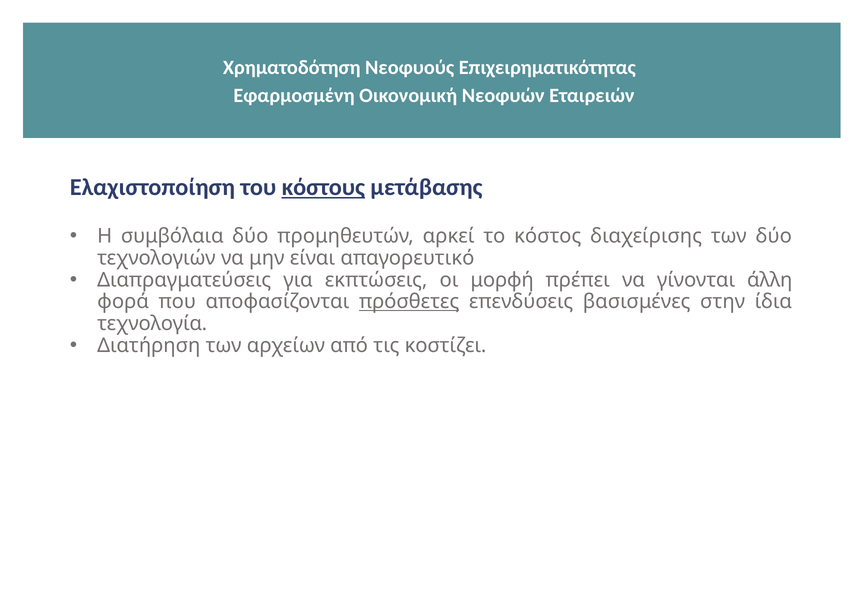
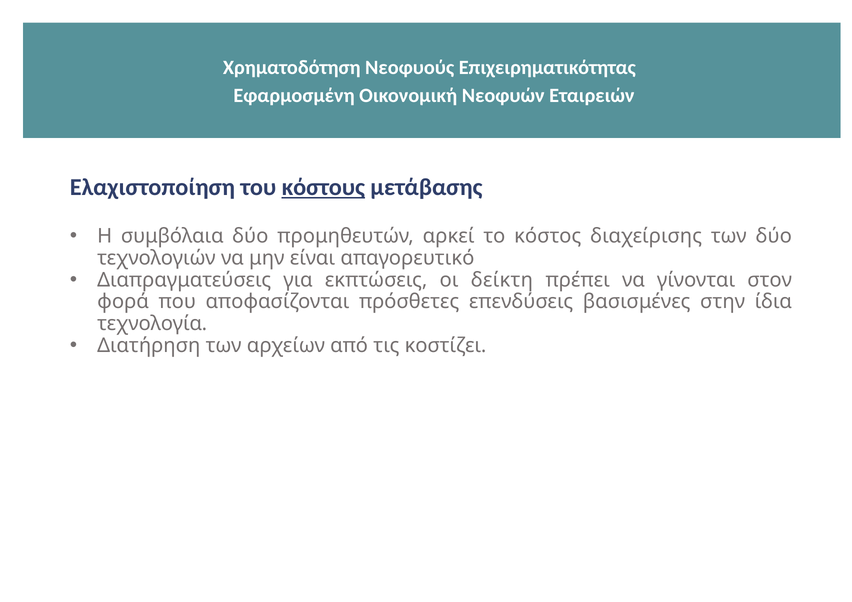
μορφή: μορφή -> δείκτη
άλλη: άλλη -> στον
πρόσθετες underline: present -> none
